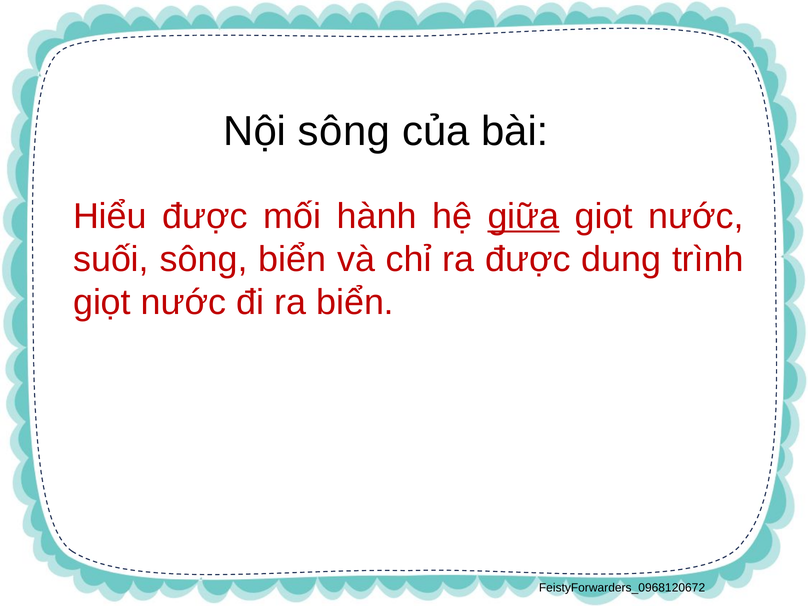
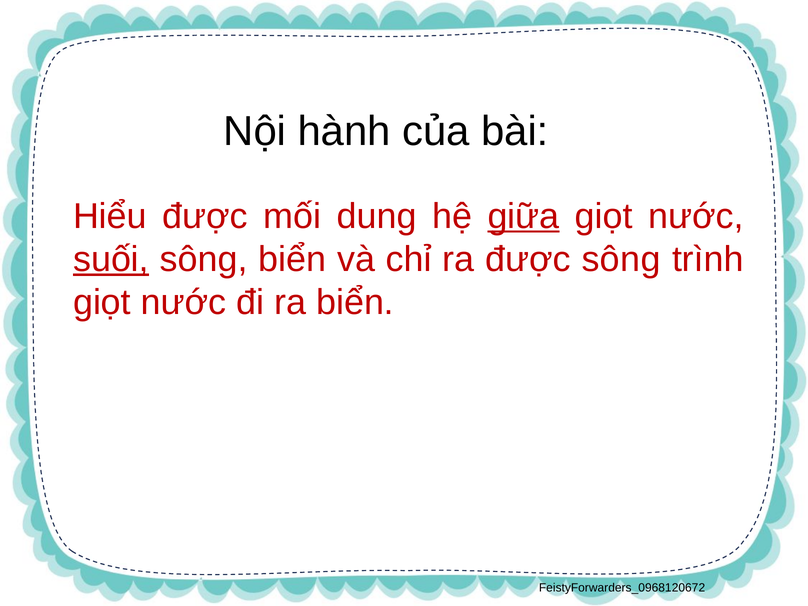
Nội sông: sông -> hành
hành: hành -> dung
suối underline: none -> present
được dung: dung -> sông
